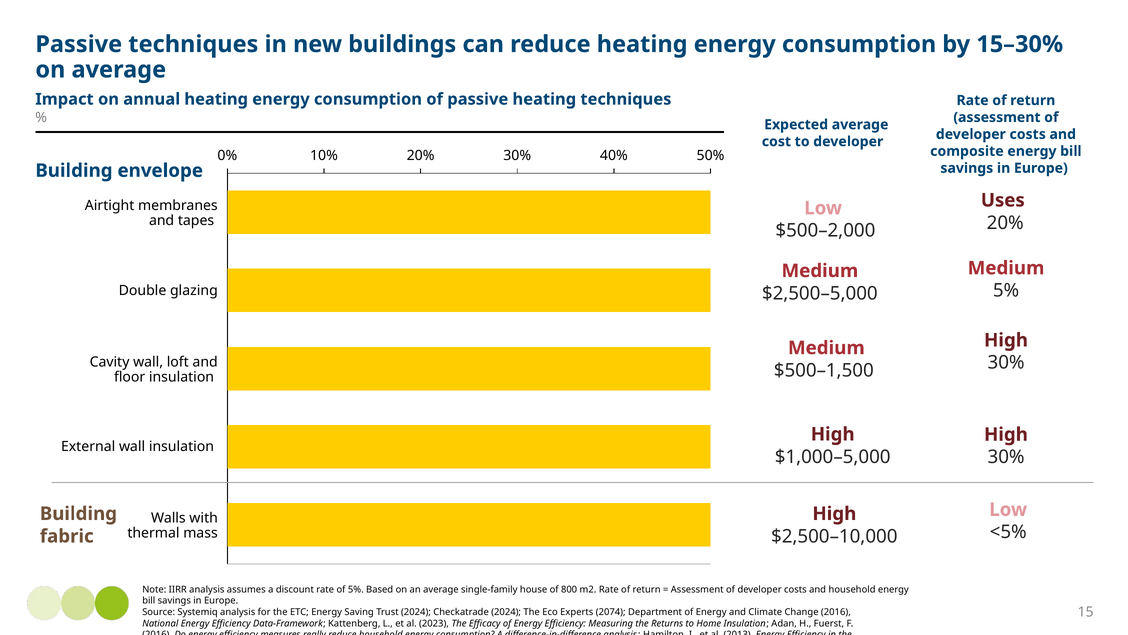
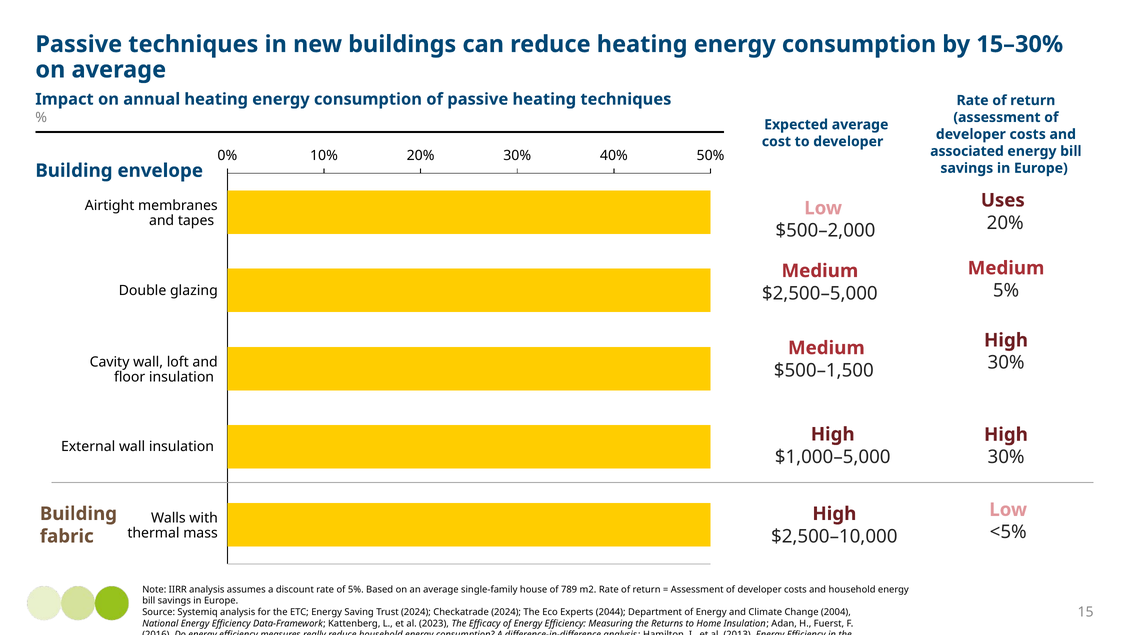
composite: composite -> associated
800: 800 -> 789
2074: 2074 -> 2044
Change 2016: 2016 -> 2004
